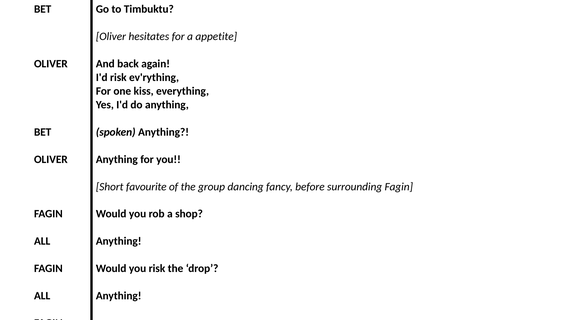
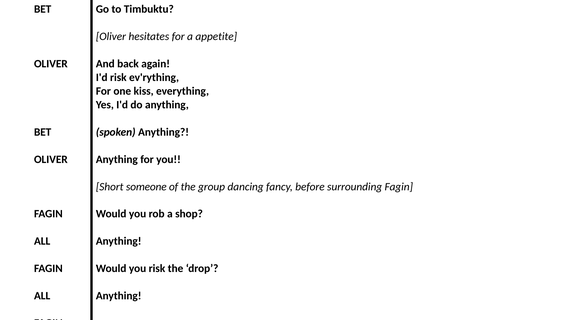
favourite: favourite -> someone
